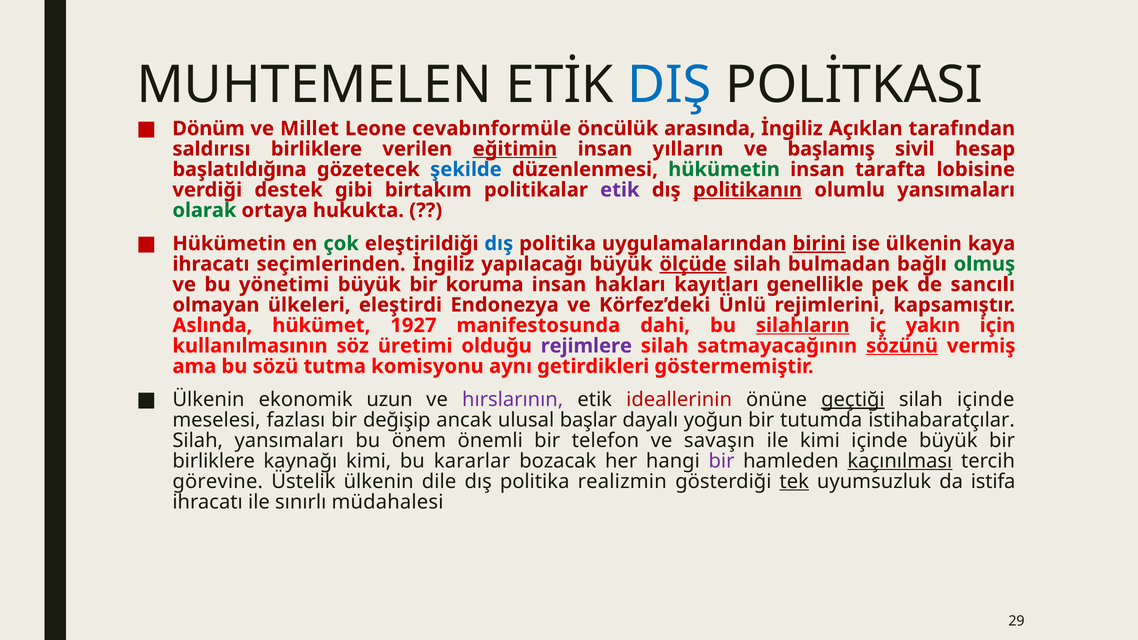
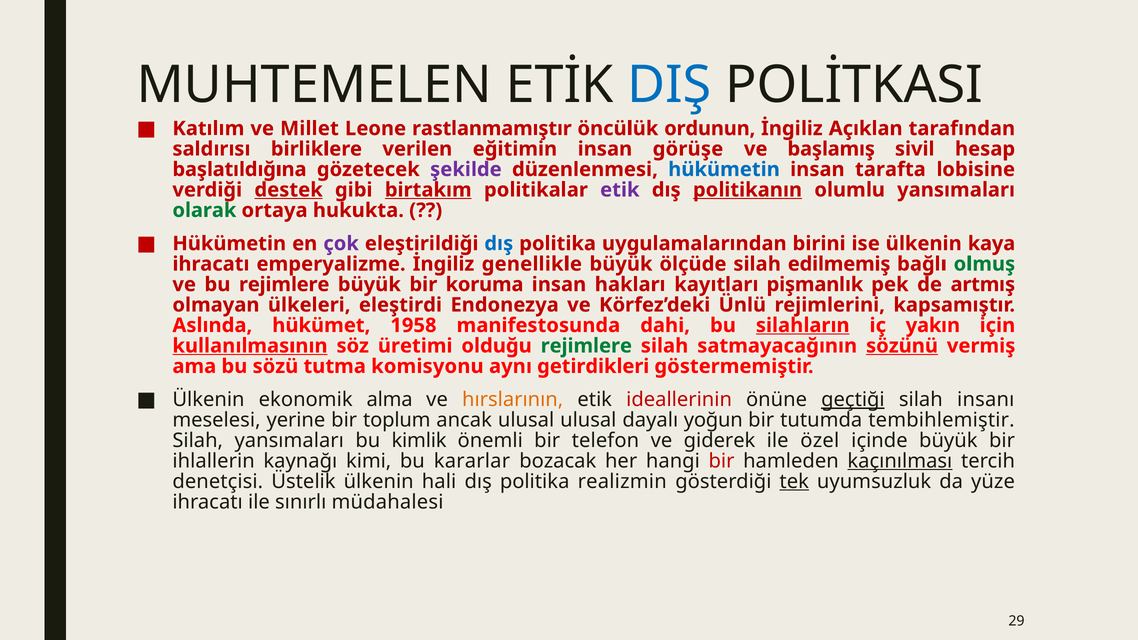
Dönüm: Dönüm -> Katılım
cevabınformüle: cevabınformüle -> rastlanmamıştır
arasında: arasında -> ordunun
eğitimin underline: present -> none
yılların: yılların -> görüşe
şekilde colour: blue -> purple
hükümetin at (724, 169) colour: green -> blue
destek underline: none -> present
birtakım underline: none -> present
çok colour: green -> purple
birini underline: present -> none
seçimlerinden: seçimlerinden -> emperyalizme
yapılacağı: yapılacağı -> genellikle
ölçüde underline: present -> none
bulmadan: bulmadan -> edilmemiş
bu yönetimi: yönetimi -> rejimlere
genellikle: genellikle -> pişmanlık
sancılı: sancılı -> artmış
1927: 1927 -> 1958
kullanılmasının underline: none -> present
rejimlere at (586, 346) colour: purple -> green
uzun: uzun -> alma
hırslarının colour: purple -> orange
silah içinde: içinde -> insanı
fazlası: fazlası -> yerine
değişip: değişip -> toplum
ulusal başlar: başlar -> ulusal
istihabaratçılar: istihabaratçılar -> tembihlemiştir
önem: önem -> kimlik
savaşın: savaşın -> giderek
ile kimi: kimi -> özel
birliklere at (214, 461): birliklere -> ihlallerin
bir at (722, 461) colour: purple -> red
görevine: görevine -> denetçisi
dile: dile -> hali
istifa: istifa -> yüze
